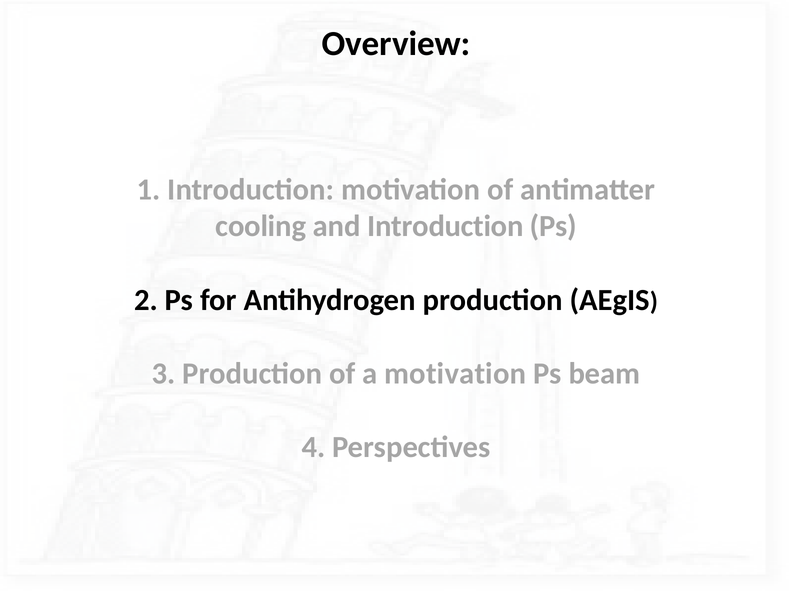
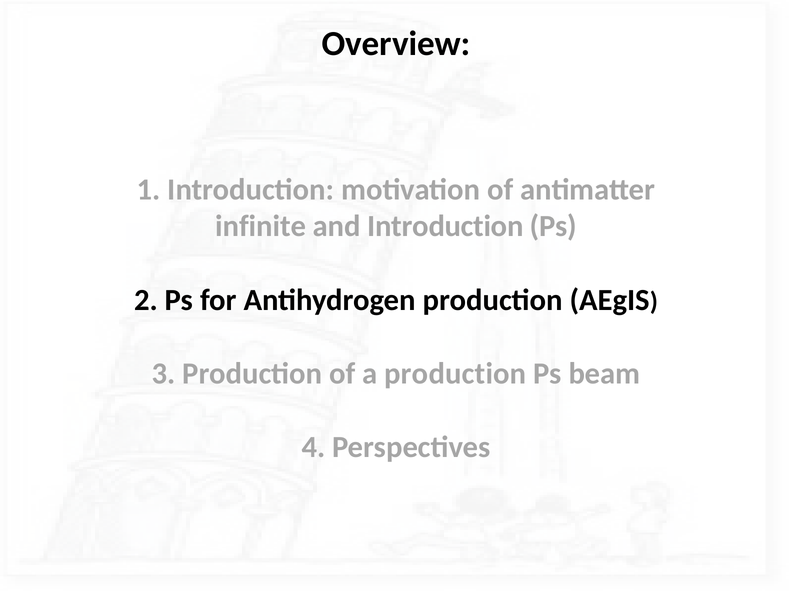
cooling: cooling -> infinite
a motivation: motivation -> production
